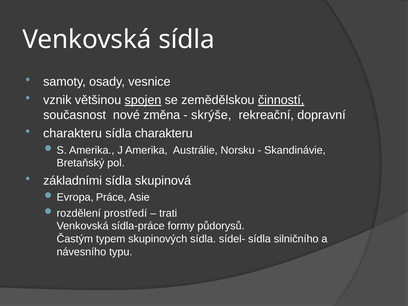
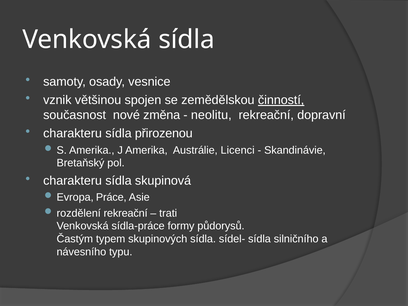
spojen underline: present -> none
skrýše: skrýše -> neolitu
sídla charakteru: charakteru -> přirozenou
Norsku: Norsku -> Licenci
základními at (73, 181): základními -> charakteru
prostředí at (125, 213): prostředí -> rekreační
